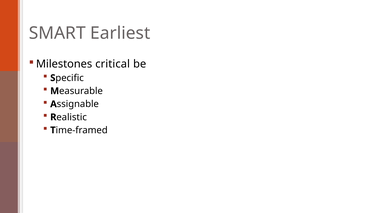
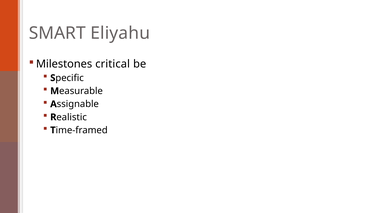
Earliest: Earliest -> Eliyahu
